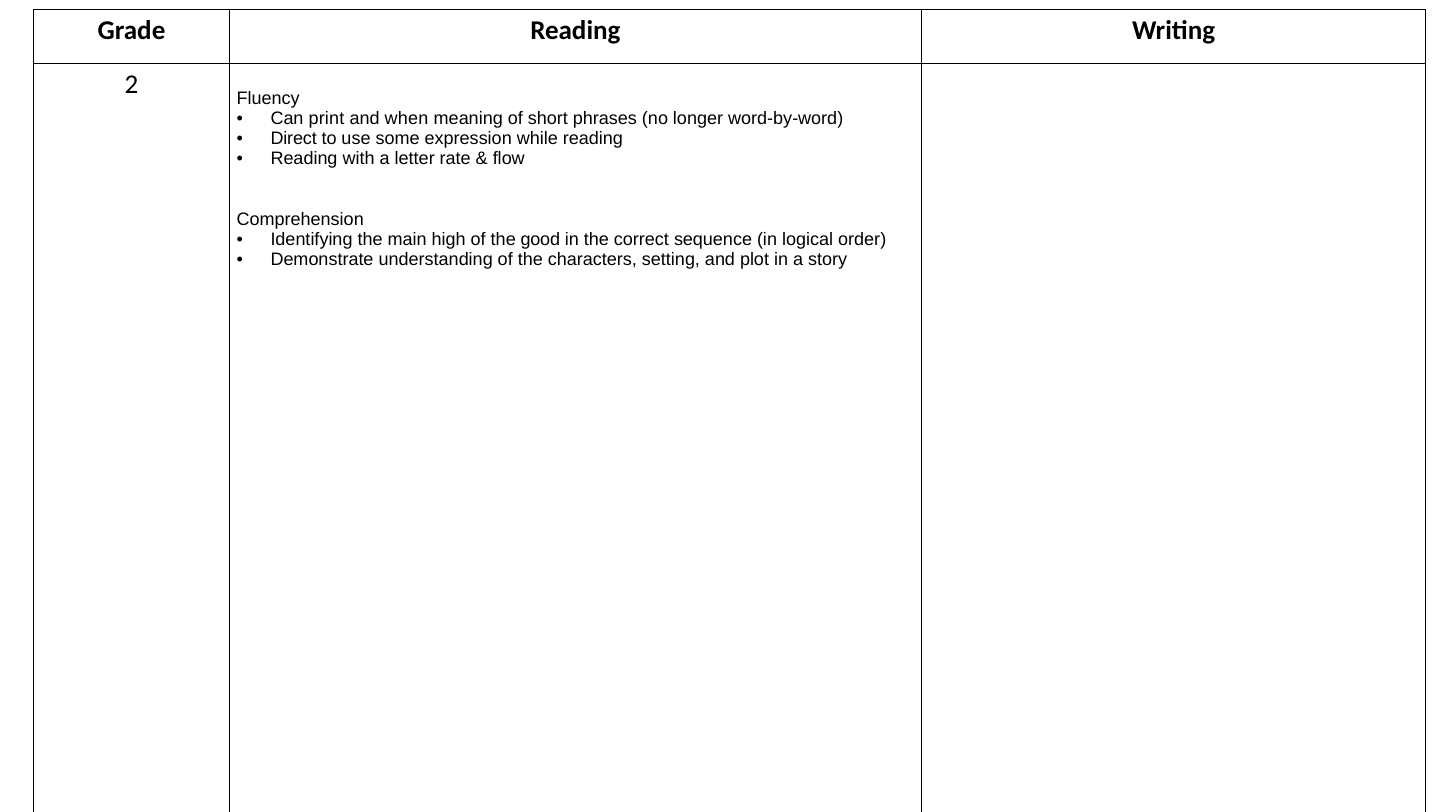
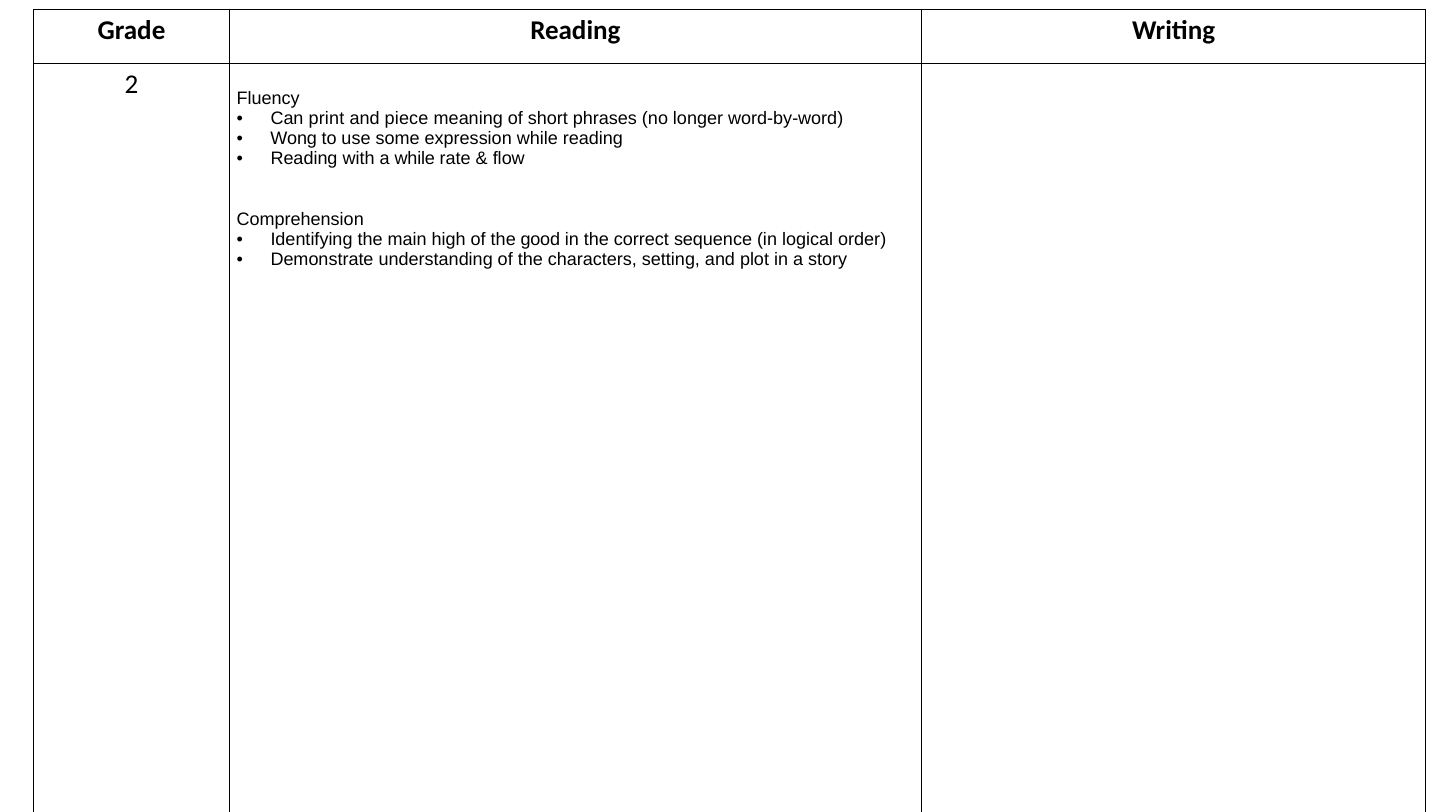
when: when -> piece
Direct: Direct -> Wong
a letter: letter -> while
